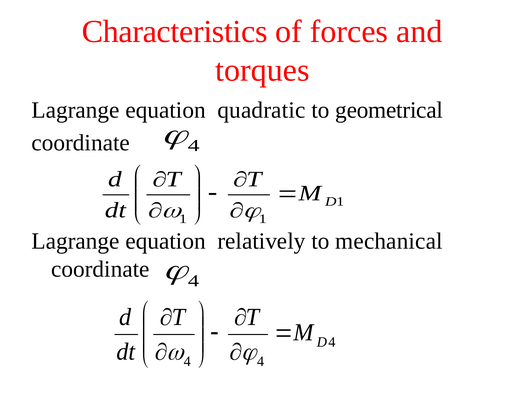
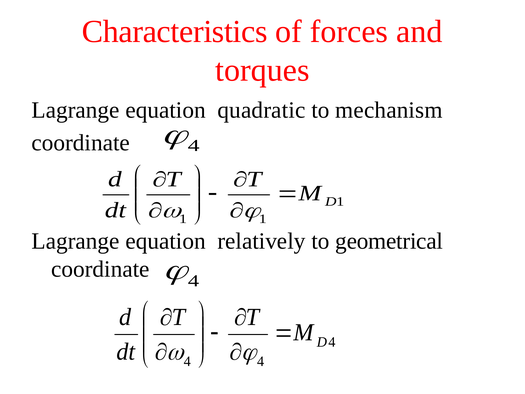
geometrical: geometrical -> mechanism
mechanical: mechanical -> geometrical
